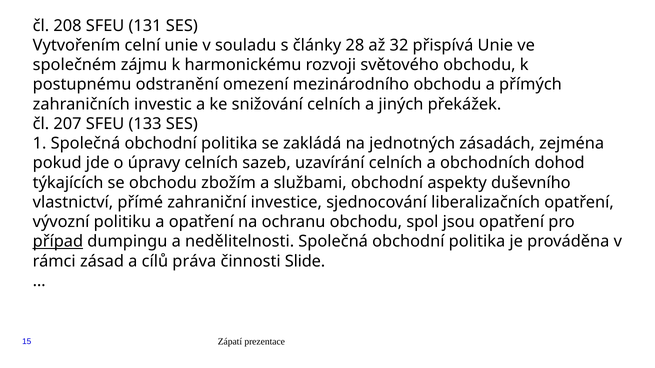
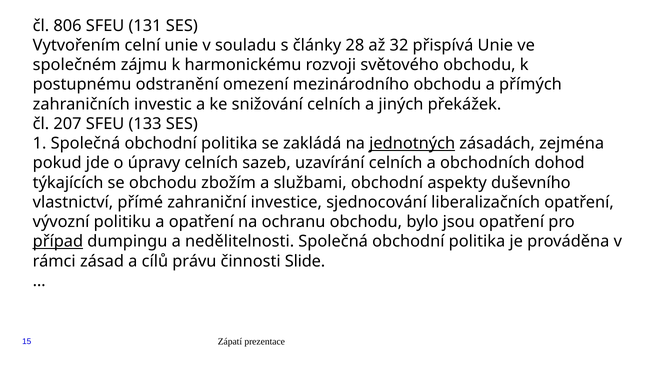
208: 208 -> 806
jednotných underline: none -> present
spol: spol -> bylo
práva: práva -> právu
